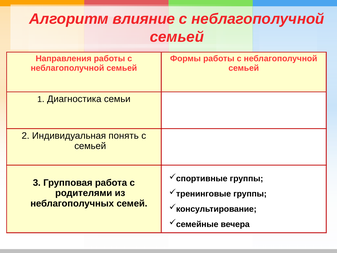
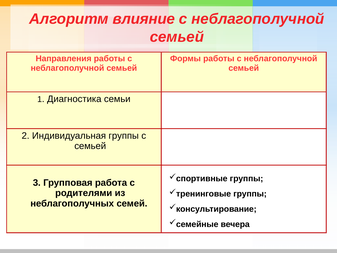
Индивидуальная понять: понять -> группы
